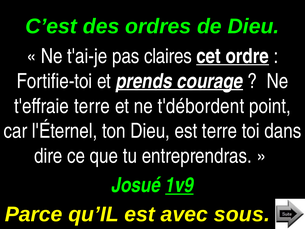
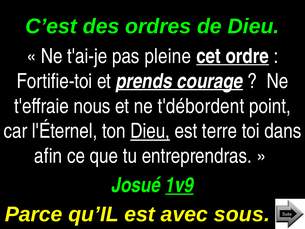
claires: claires -> pleine
t'effraie terre: terre -> nous
Dieu at (150, 131) underline: none -> present
dire: dire -> afin
